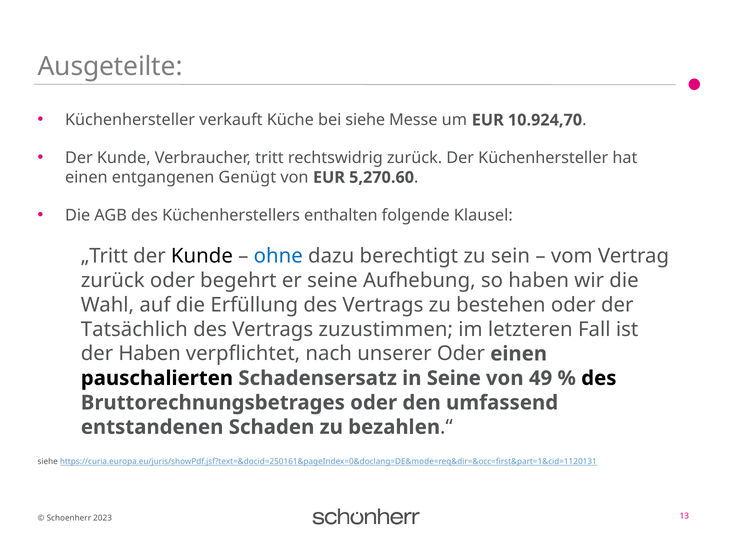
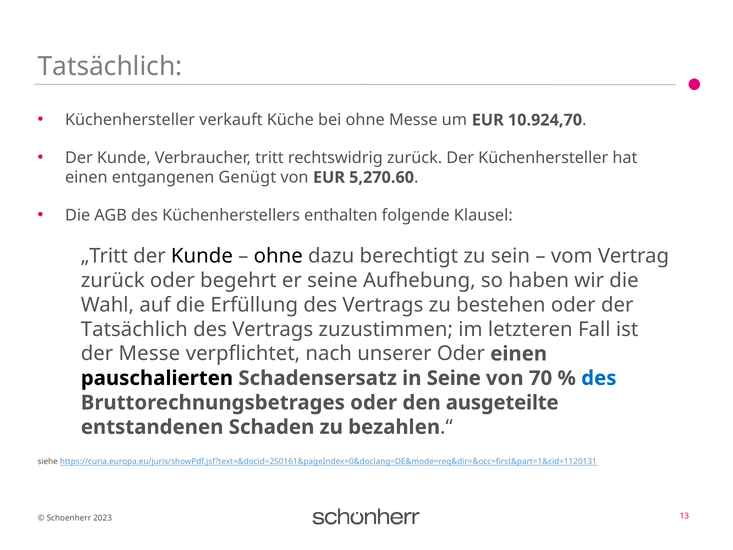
Ausgeteilte at (110, 67): Ausgeteilte -> Tatsächlich
bei siehe: siehe -> ohne
ohne at (278, 256) colour: blue -> black
der Haben: Haben -> Messe
49: 49 -> 70
des at (599, 378) colour: black -> blue
umfassend: umfassend -> ausgeteilte
